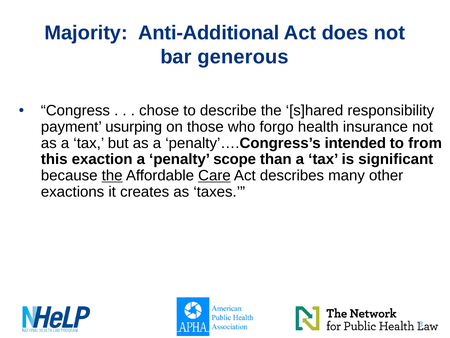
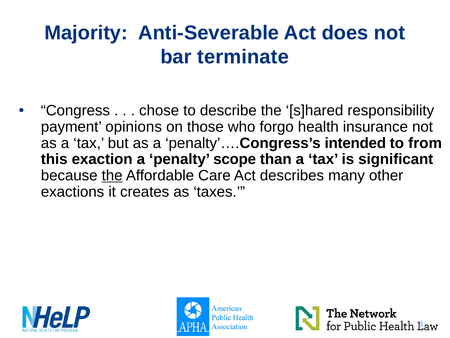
Anti-Additional: Anti-Additional -> Anti-Severable
generous: generous -> terminate
usurping: usurping -> opinions
Care underline: present -> none
